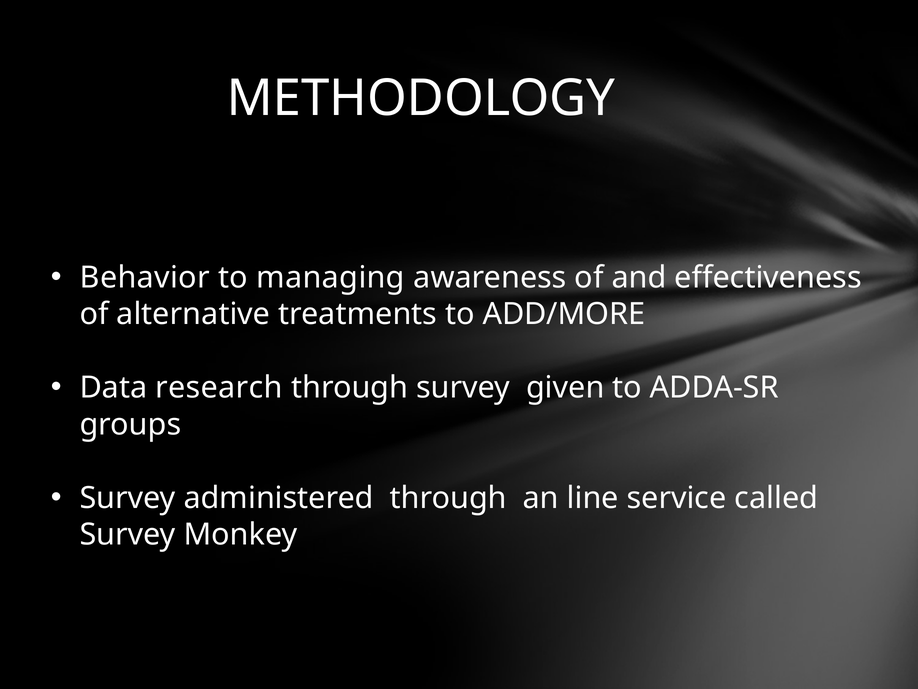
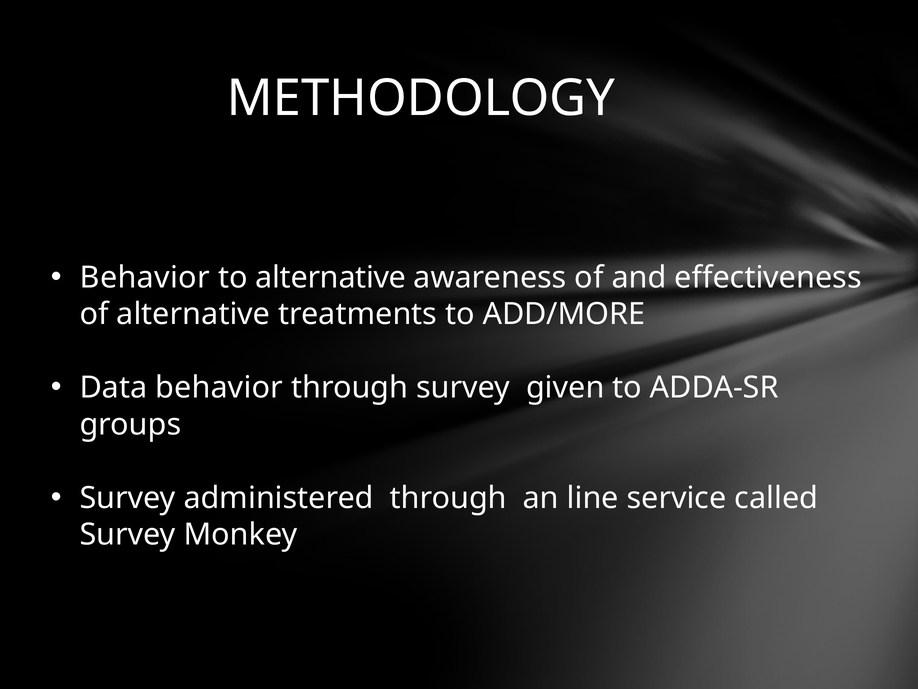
to managing: managing -> alternative
Data research: research -> behavior
